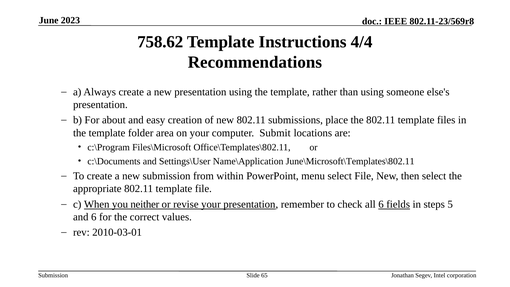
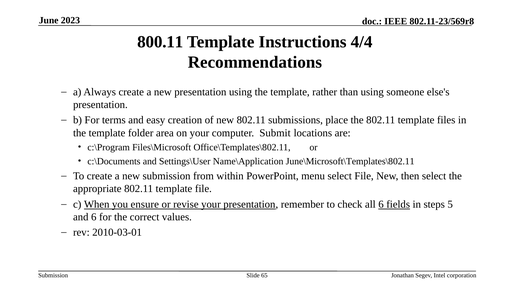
758.62: 758.62 -> 800.11
about: about -> terms
neither: neither -> ensure
